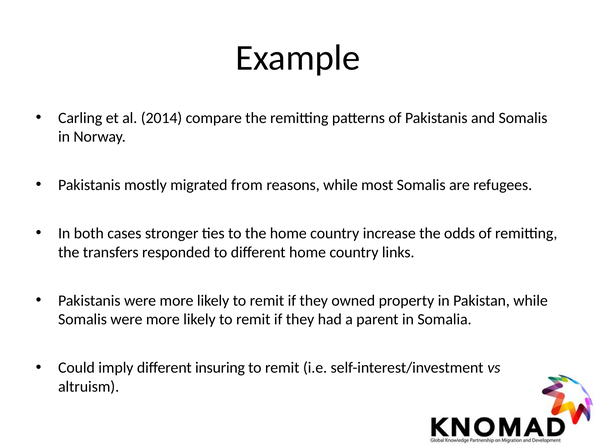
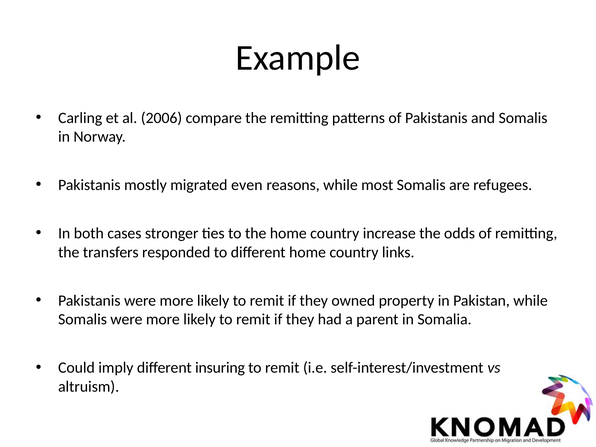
2014: 2014 -> 2006
from: from -> even
